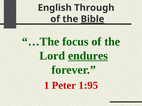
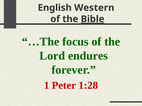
Through: Through -> Western
endures underline: present -> none
1:95: 1:95 -> 1:28
